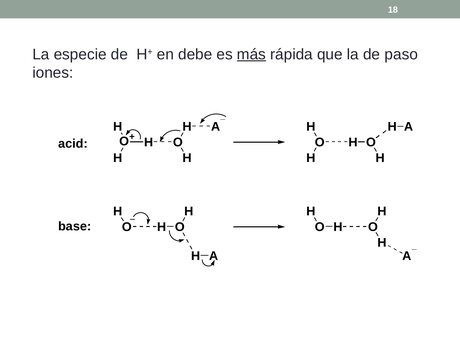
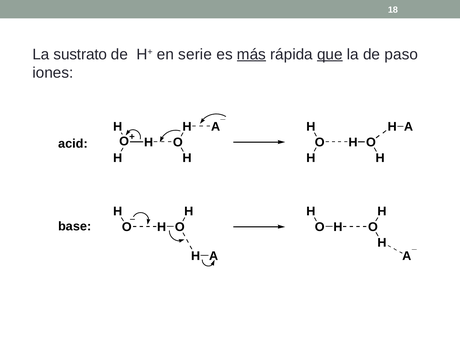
especie: especie -> sustrato
debe: debe -> serie
que underline: none -> present
